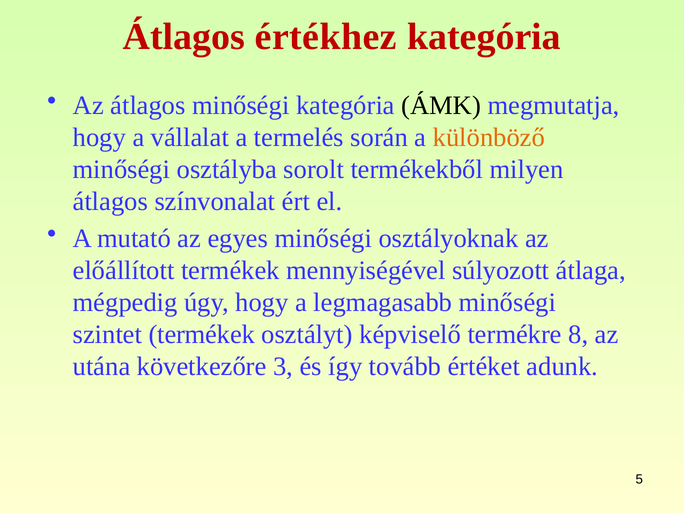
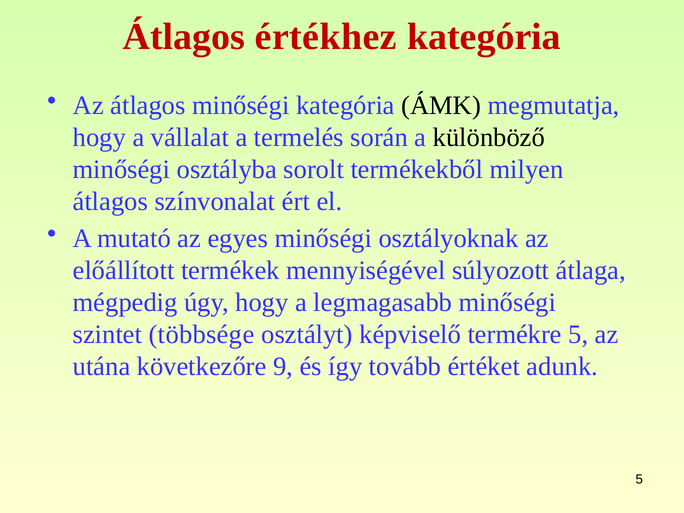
különböző colour: orange -> black
szintet termékek: termékek -> többsége
termékre 8: 8 -> 5
3: 3 -> 9
